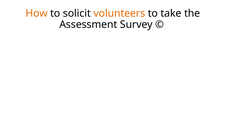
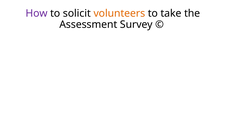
How colour: orange -> purple
